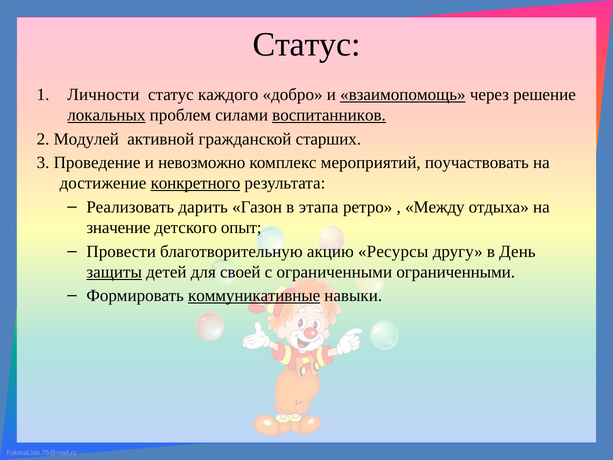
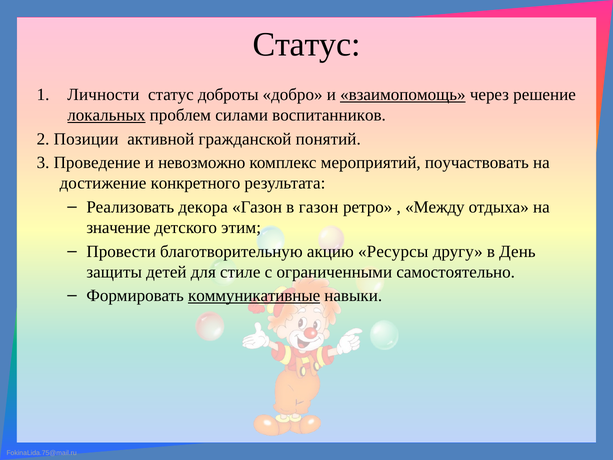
каждого: каждого -> доброты
воспитанников underline: present -> none
Модулей: Модулей -> Позиции
старших: старших -> понятий
конкретного underline: present -> none
дарить: дарить -> декора
в этапа: этапа -> газон
опыт: опыт -> этим
защиты underline: present -> none
своей: своей -> стиле
ограниченными ограниченными: ограниченными -> самостоятельно
